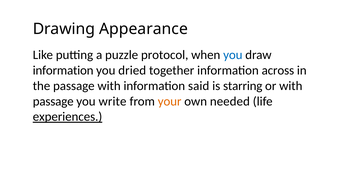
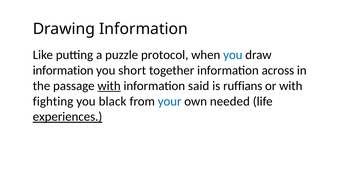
Drawing Appearance: Appearance -> Information
dried: dried -> short
with at (109, 86) underline: none -> present
starring: starring -> ruffians
passage at (53, 101): passage -> fighting
write: write -> black
your colour: orange -> blue
